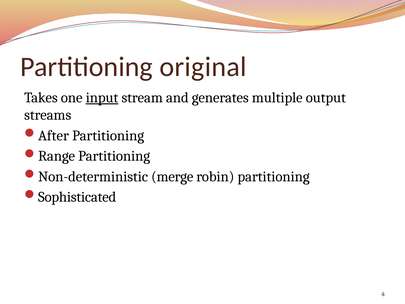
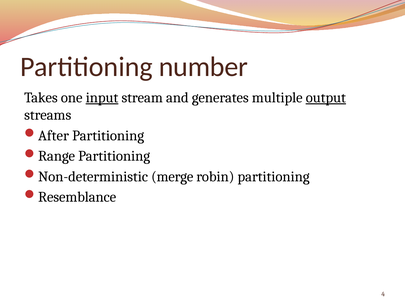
original: original -> number
output underline: none -> present
Sophisticated: Sophisticated -> Resemblance
